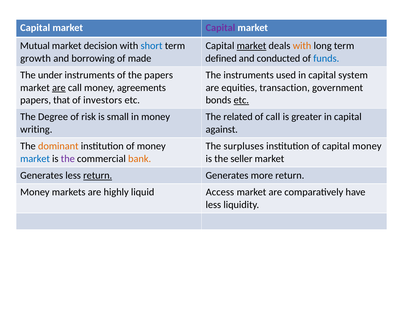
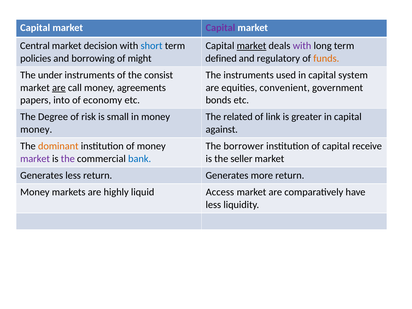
Mutual: Mutual -> Central
with at (302, 46) colour: orange -> purple
growth: growth -> policies
made: made -> might
conducted: conducted -> regulatory
funds colour: blue -> orange
the papers: papers -> consist
transaction: transaction -> convenient
that: that -> into
investors: investors -> economy
etc at (241, 100) underline: present -> none
of call: call -> link
writing at (36, 129): writing -> money
surpluses: surpluses -> borrower
capital money: money -> receive
market at (35, 159) colour: blue -> purple
bank colour: orange -> blue
return at (98, 175) underline: present -> none
